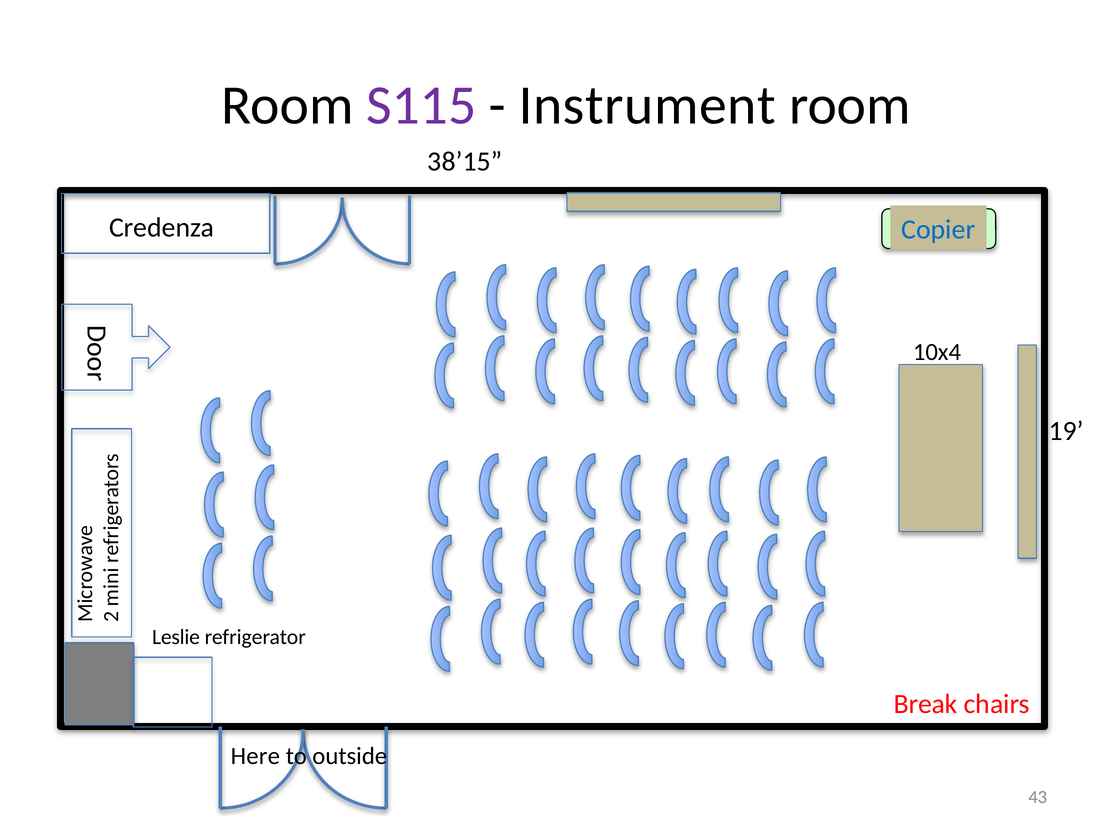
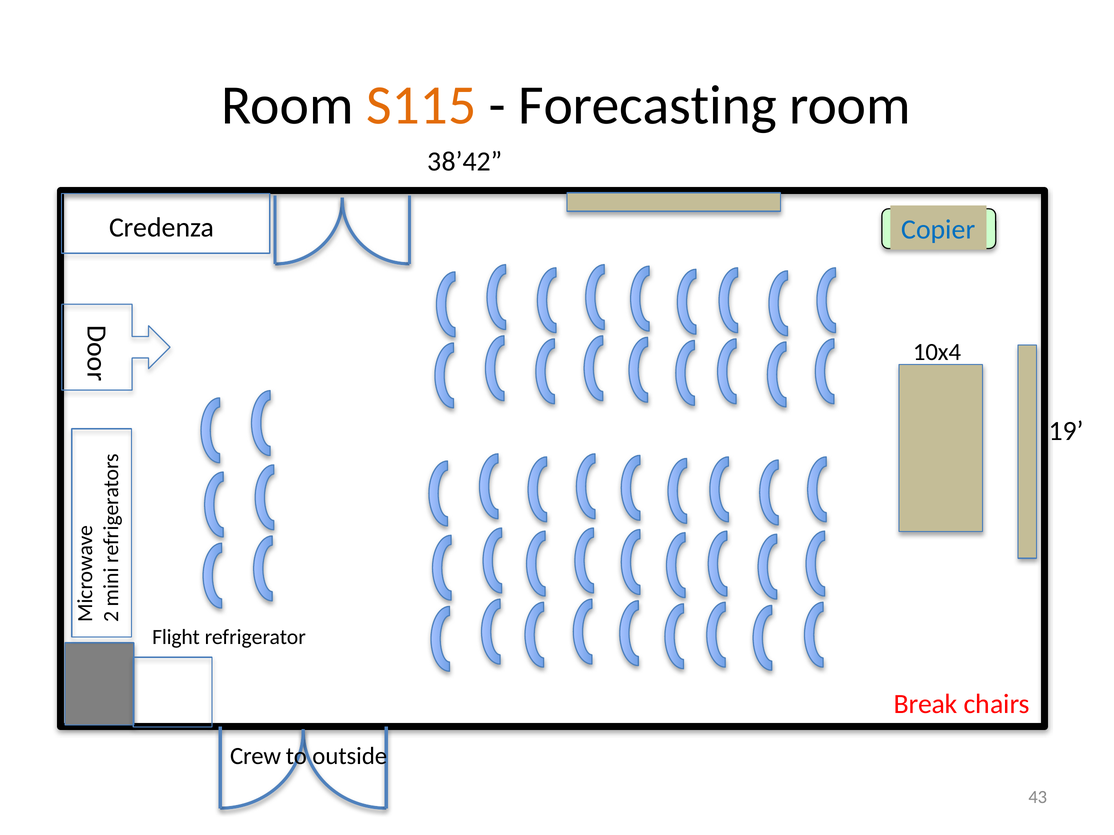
S115 colour: purple -> orange
Instrument: Instrument -> Forecasting
38’15: 38’15 -> 38’42
Leslie: Leslie -> Flight
Here: Here -> Crew
